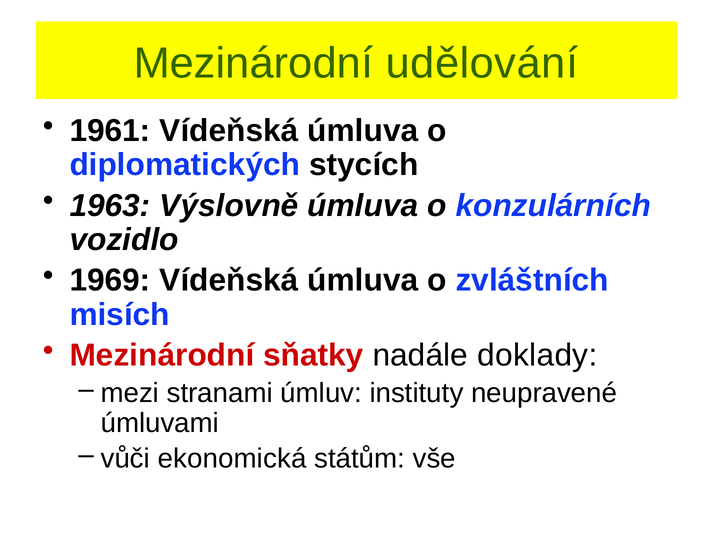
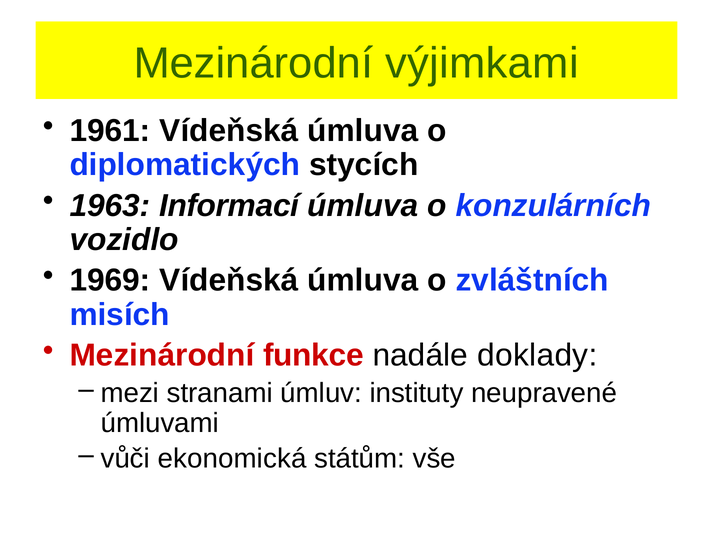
udělování: udělování -> výjimkami
Výslovně: Výslovně -> Informací
sňatky: sňatky -> funkce
